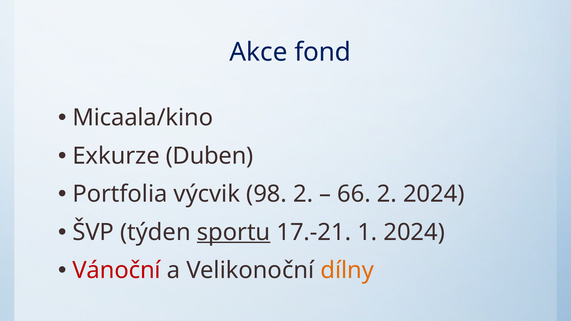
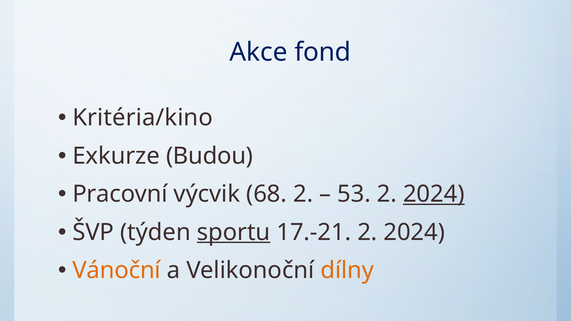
Micaala/kino: Micaala/kino -> Kritéria/kino
Duben: Duben -> Budou
Portfolia: Portfolia -> Pracovní
98: 98 -> 68
66: 66 -> 53
2024 at (434, 194) underline: none -> present
17.-21 1: 1 -> 2
Vánoční colour: red -> orange
